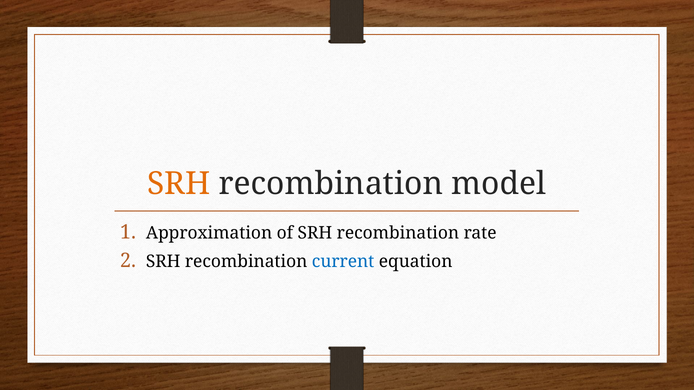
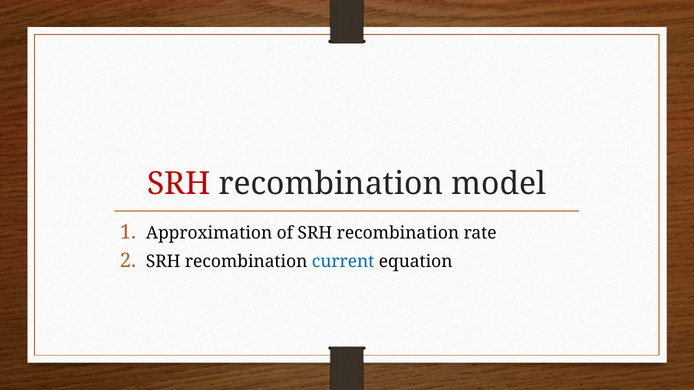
SRH at (179, 184) colour: orange -> red
